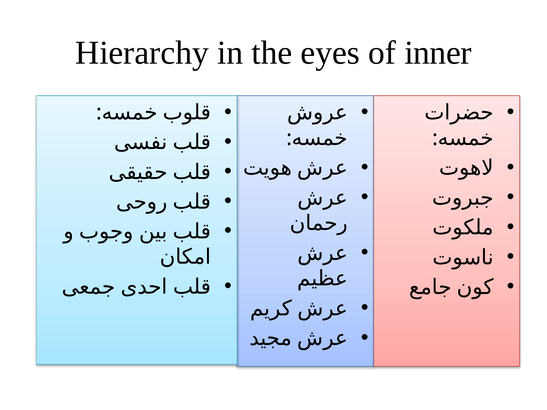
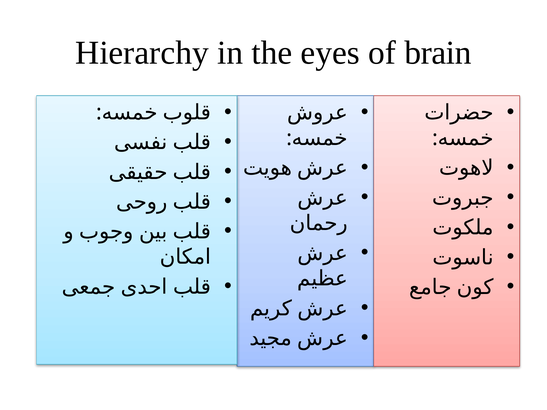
inner: inner -> brain
